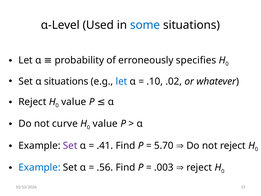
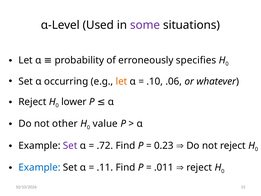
some colour: blue -> purple
α situations: situations -> occurring
let at (121, 81) colour: blue -> orange
.02: .02 -> .06
value at (74, 102): value -> lower
curve: curve -> other
.41: .41 -> .72
5.70: 5.70 -> 0.23
.56: .56 -> .11
.003: .003 -> .011
